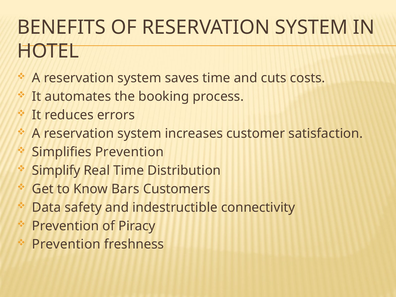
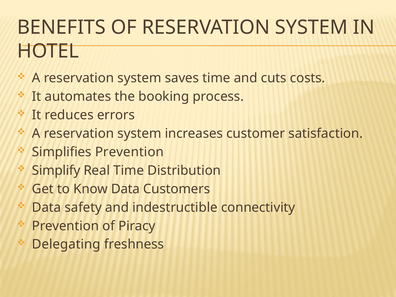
Know Bars: Bars -> Data
Prevention at (66, 244): Prevention -> Delegating
